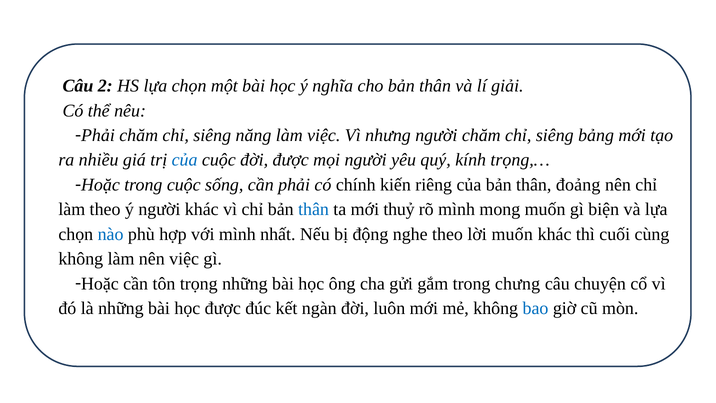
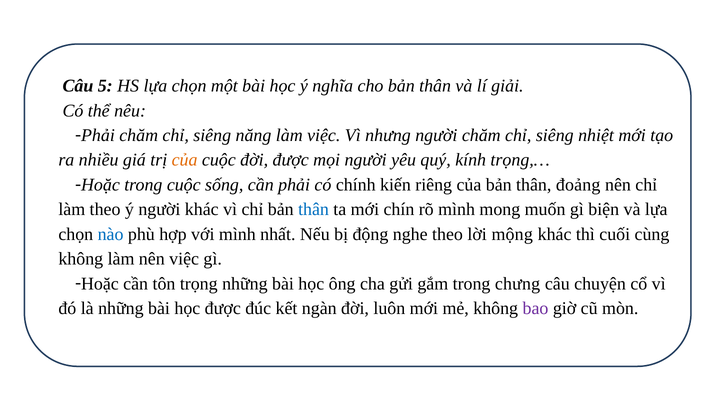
2: 2 -> 5
bảng: bảng -> nhiệt
của at (185, 160) colour: blue -> orange
thuỷ: thuỷ -> chín
lời muốn: muốn -> mộng
bao colour: blue -> purple
